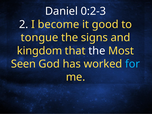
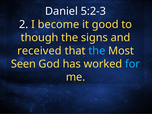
0:2-3: 0:2-3 -> 5:2-3
tongue: tongue -> though
kingdom: kingdom -> received
the at (97, 51) colour: white -> light blue
